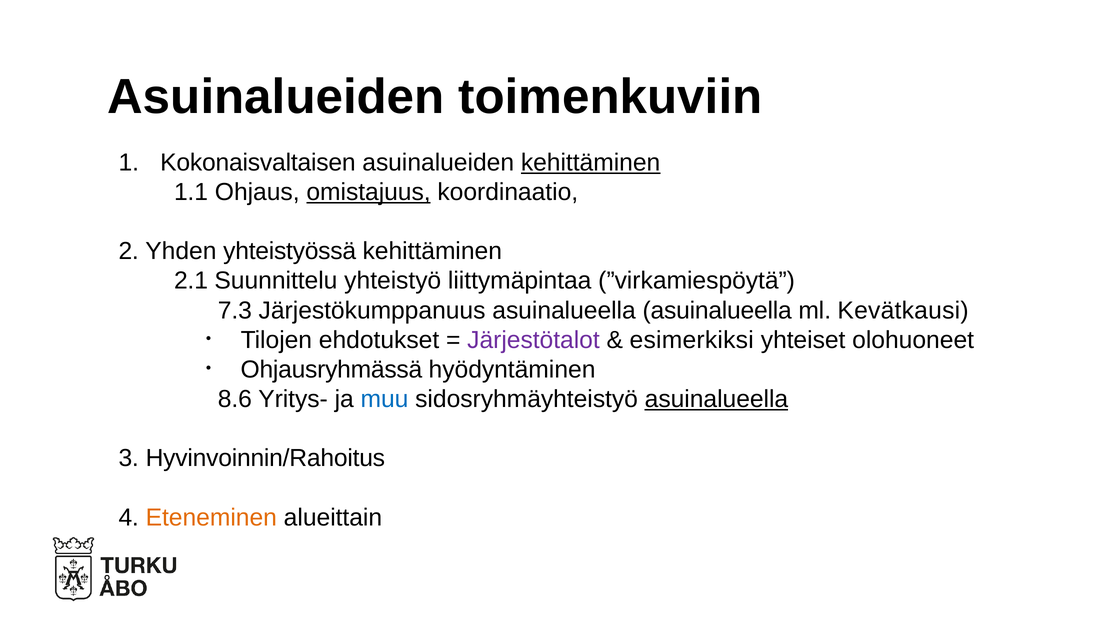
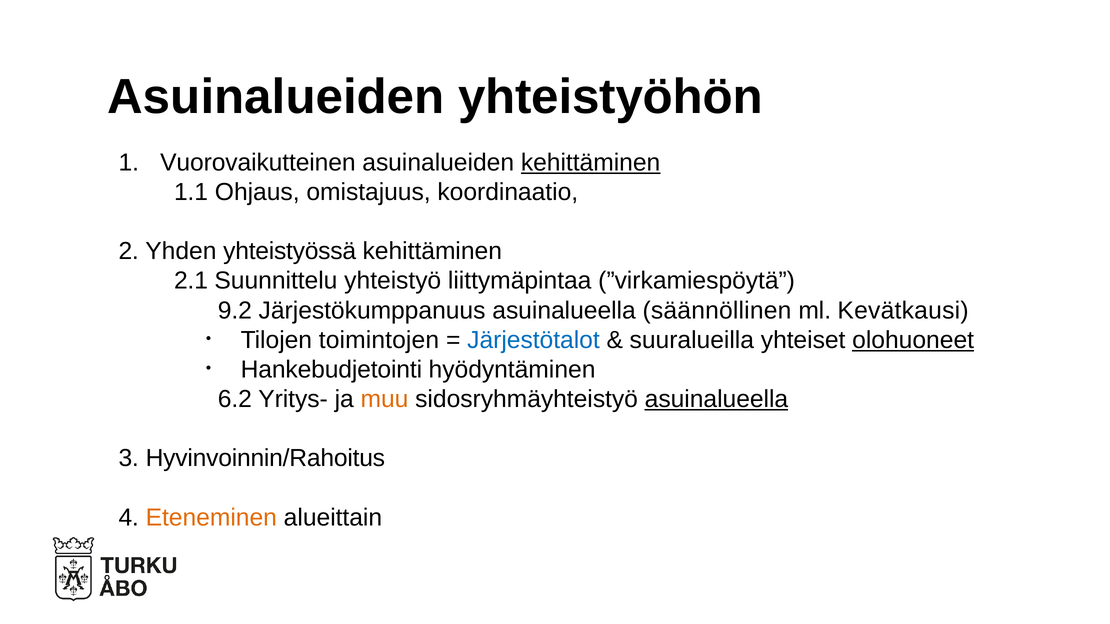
toimenkuviin: toimenkuviin -> yhteistyöhön
Kokonaisvaltaisen: Kokonaisvaltaisen -> Vuorovaikutteinen
omistajuus underline: present -> none
7.3: 7.3 -> 9.2
asuinalueella asuinalueella: asuinalueella -> säännöllinen
ehdotukset: ehdotukset -> toimintojen
Järjestötalot colour: purple -> blue
esimerkiksi: esimerkiksi -> suuralueilla
olohuoneet underline: none -> present
Ohjausryhmässä: Ohjausryhmässä -> Hankebudjetointi
8.6: 8.6 -> 6.2
muu colour: blue -> orange
